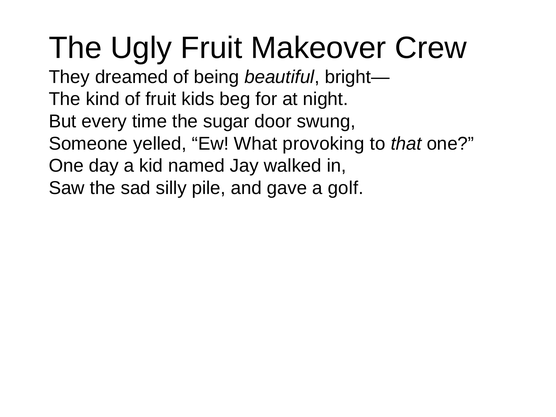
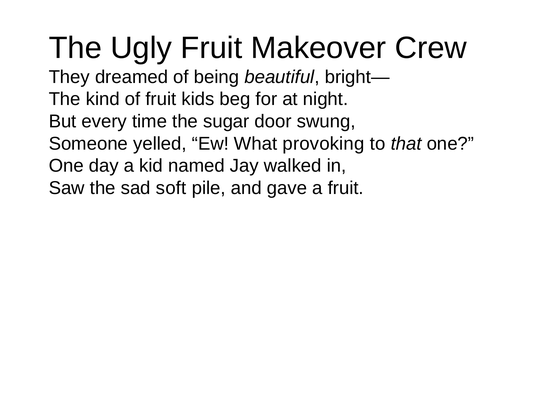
silly: silly -> soft
a golf: golf -> fruit
